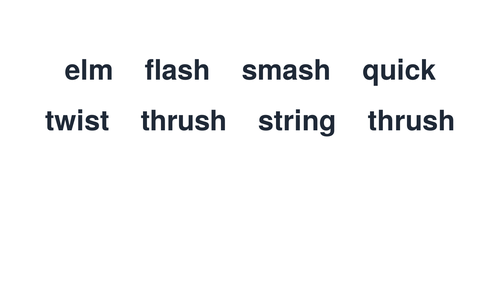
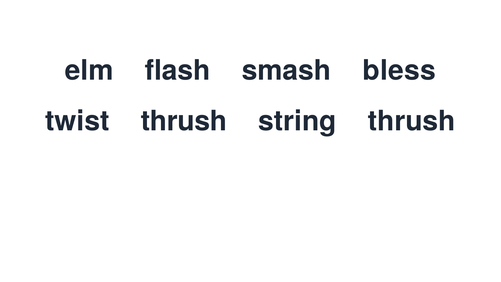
quick: quick -> bless
